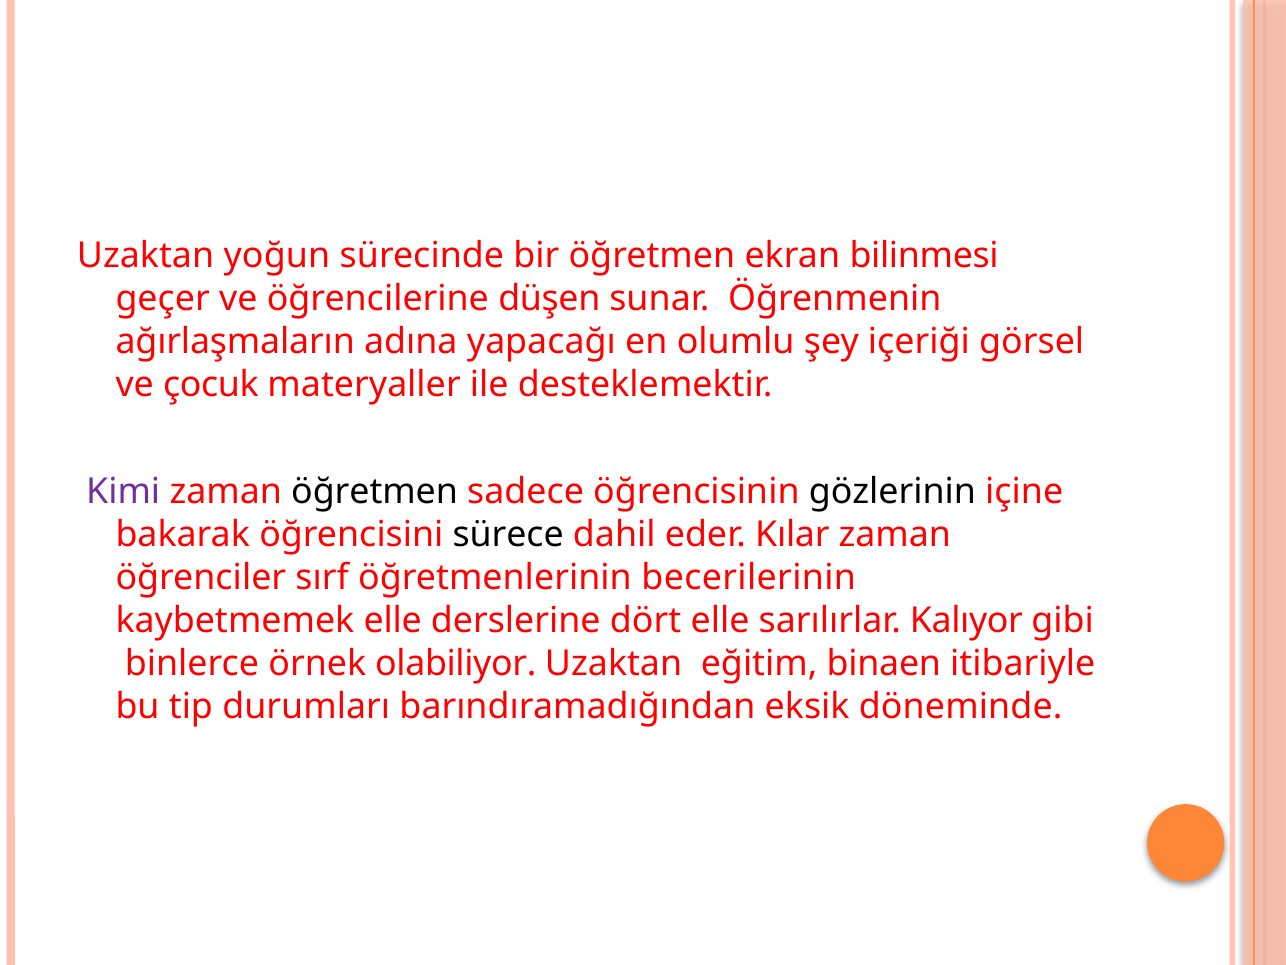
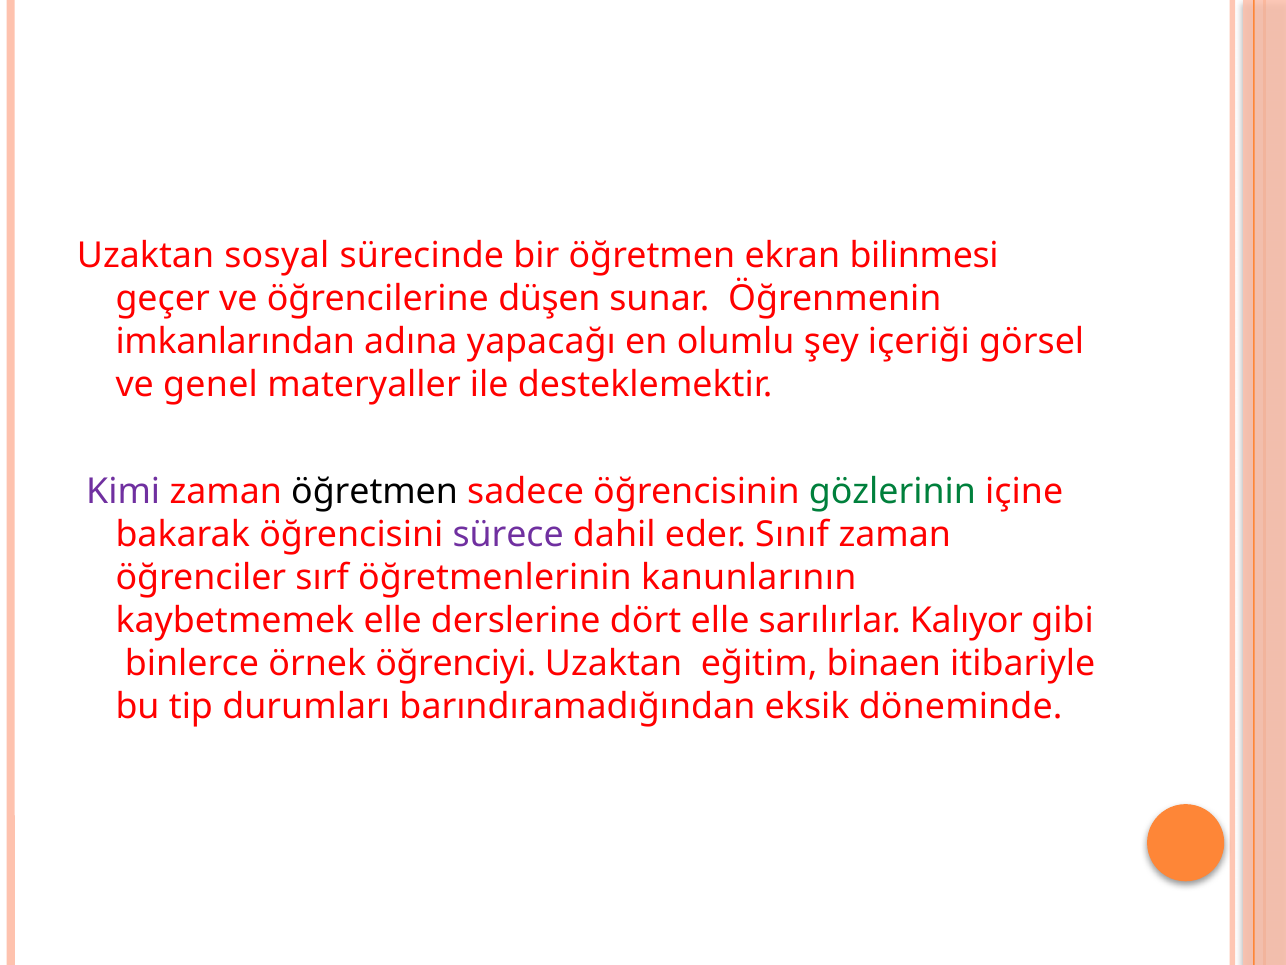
yoğun: yoğun -> sosyal
ağırlaşmaların: ağırlaşmaların -> imkanlarından
çocuk: çocuk -> genel
gözlerinin colour: black -> green
sürece colour: black -> purple
Kılar: Kılar -> Sınıf
becerilerinin: becerilerinin -> kanunlarının
olabiliyor: olabiliyor -> öğrenciyi
